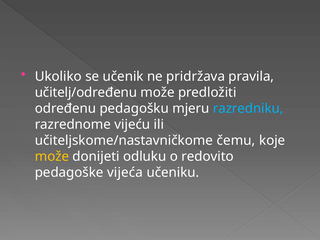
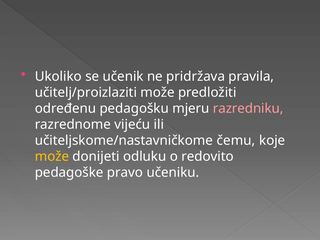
učitelj/određenu: učitelj/određenu -> učitelj/proizlaziti
razredniku colour: light blue -> pink
vijeća: vijeća -> pravo
